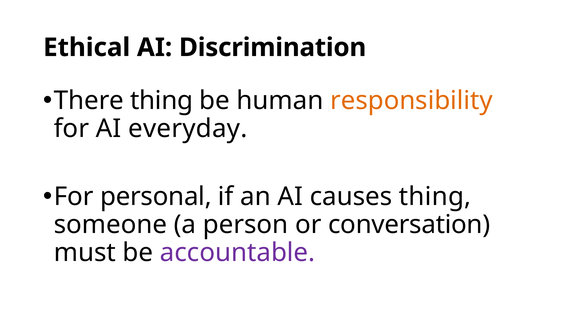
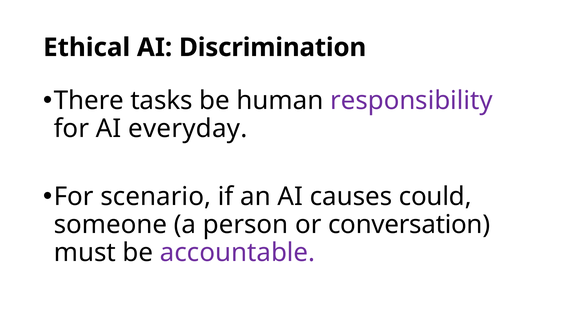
There thing: thing -> tasks
responsibility colour: orange -> purple
personal: personal -> scenario
causes thing: thing -> could
